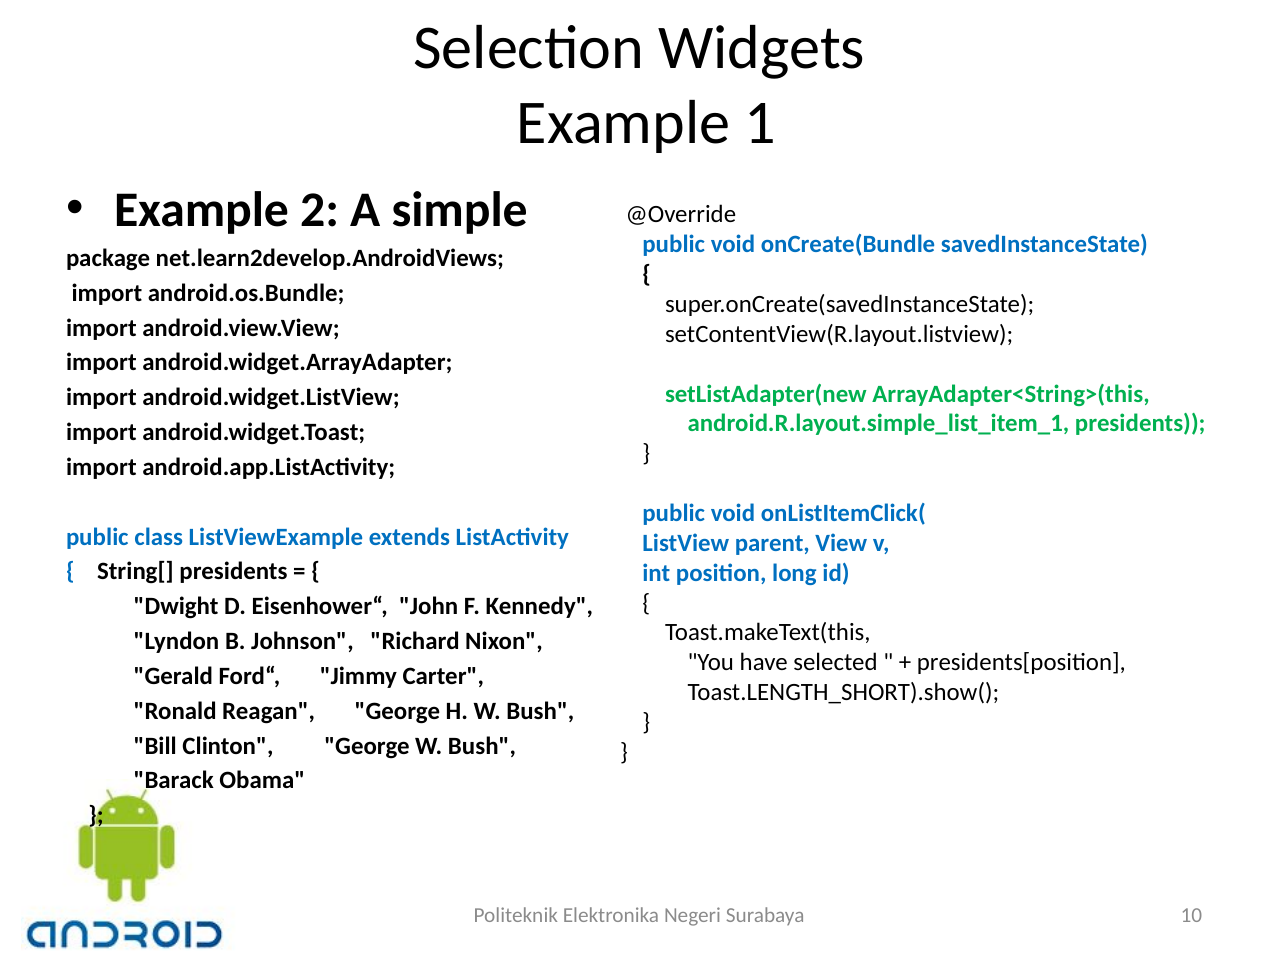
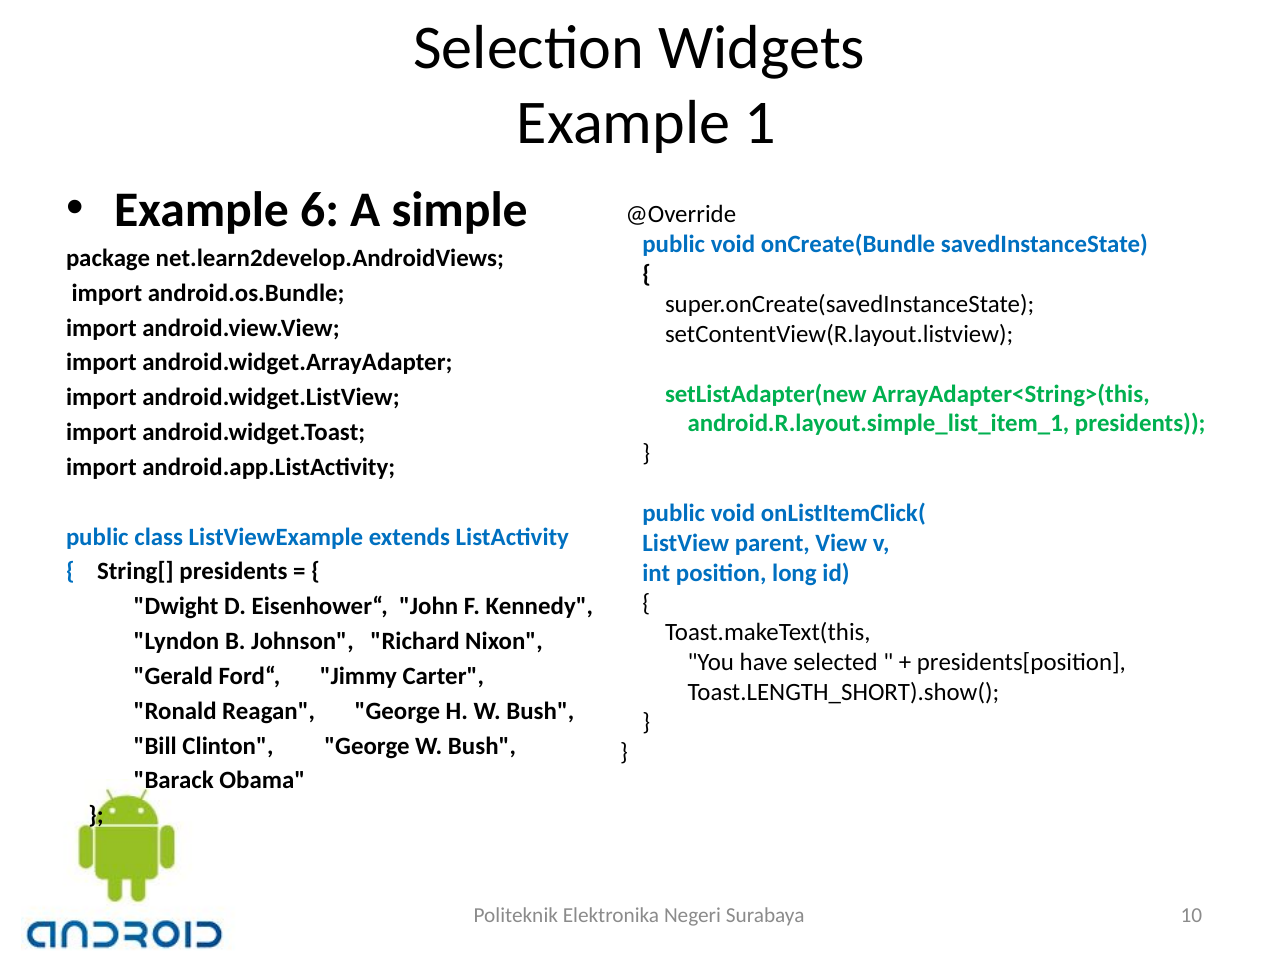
2: 2 -> 6
